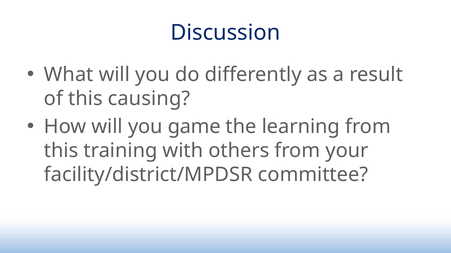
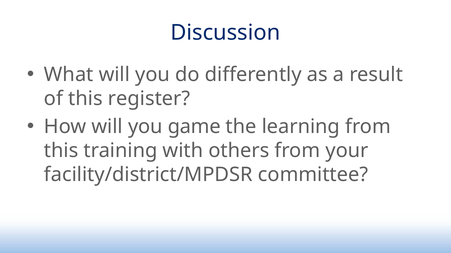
causing: causing -> register
